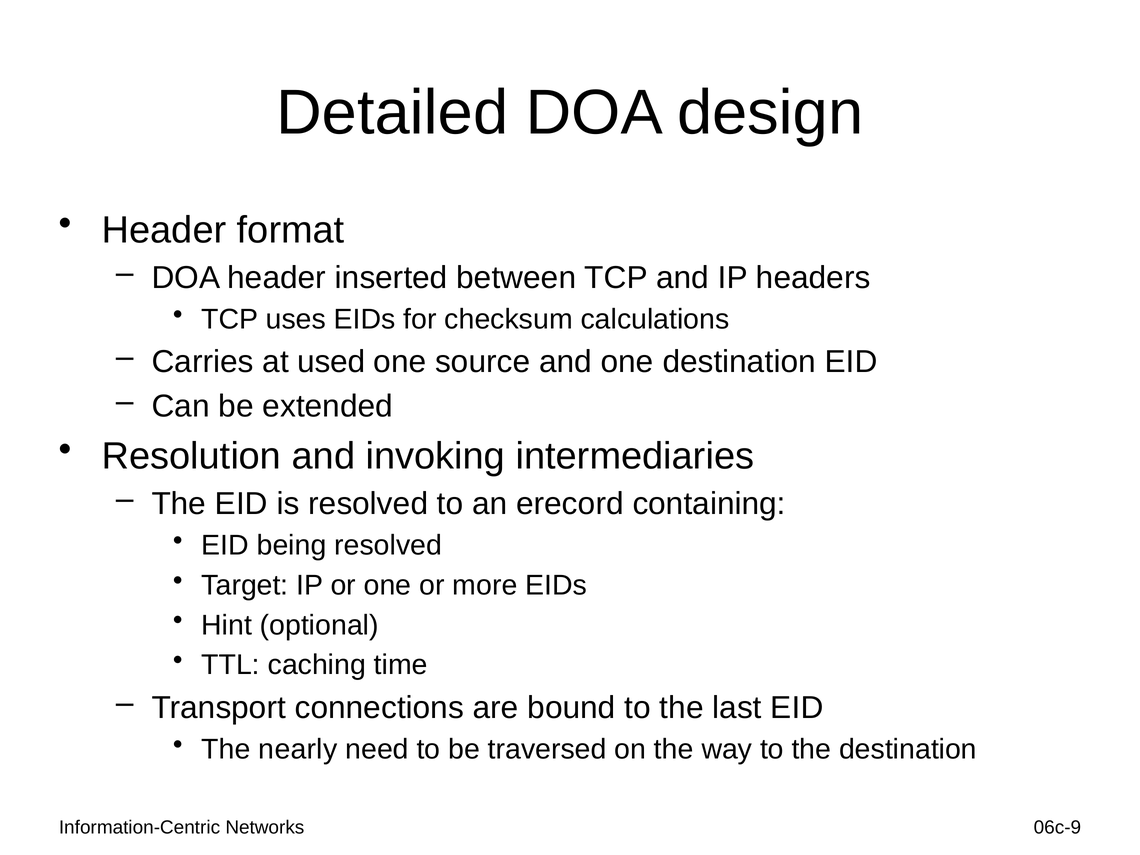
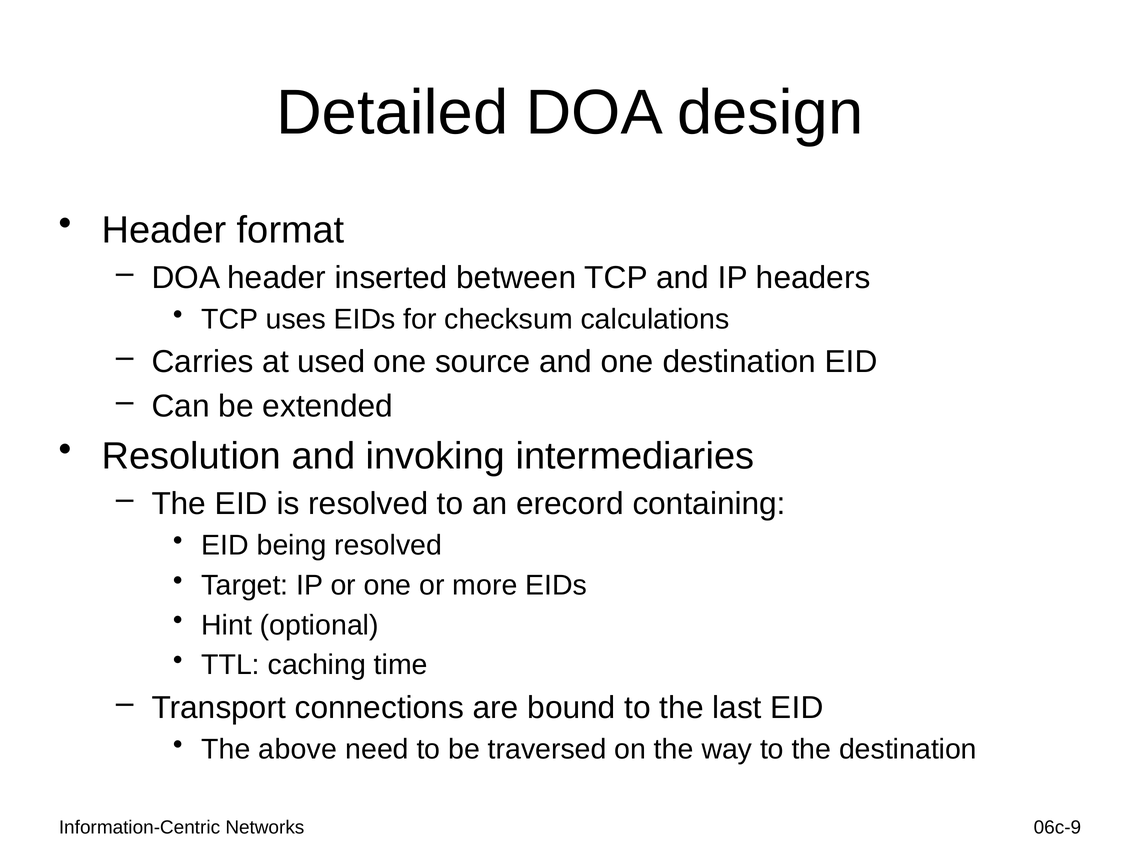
nearly: nearly -> above
